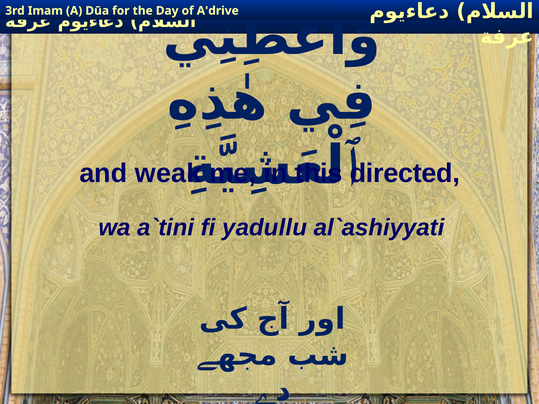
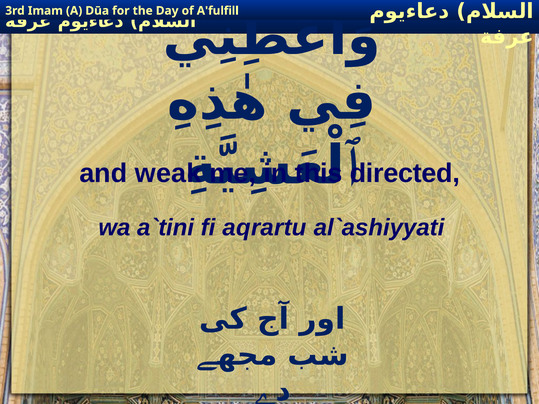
A'drive: A'drive -> A'fulfill
yadullu: yadullu -> aqrartu
